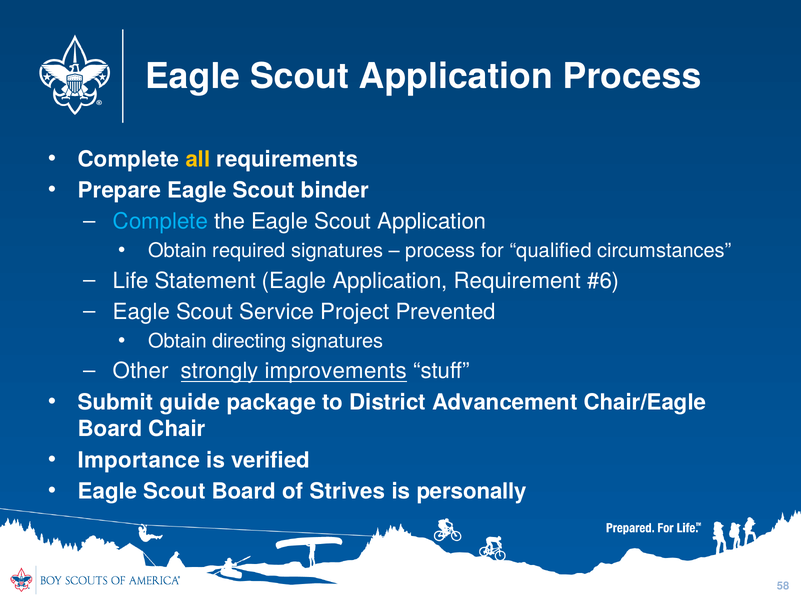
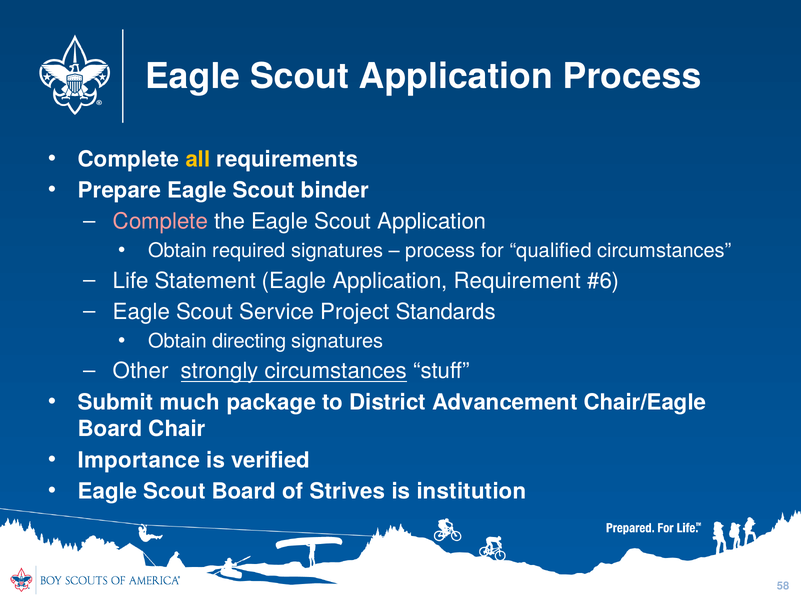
Complete at (160, 221) colour: light blue -> pink
Prevented: Prevented -> Standards
strongly improvements: improvements -> circumstances
guide: guide -> much
personally: personally -> institution
